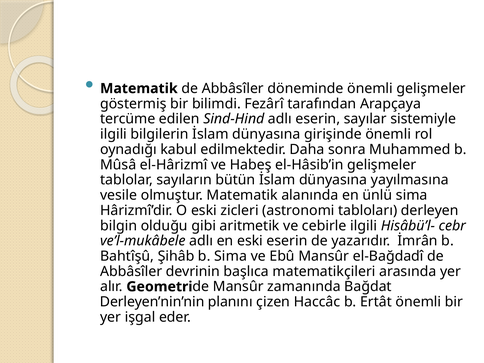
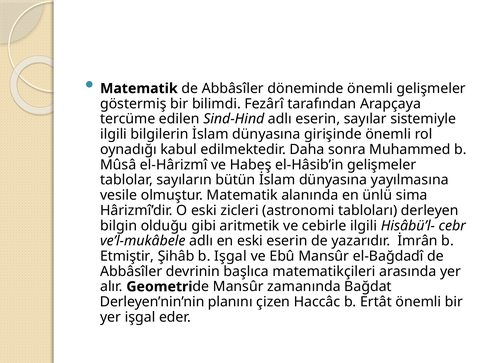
Bahtîşû: Bahtîşû -> Etmiştir
b Sima: Sima -> Işgal
